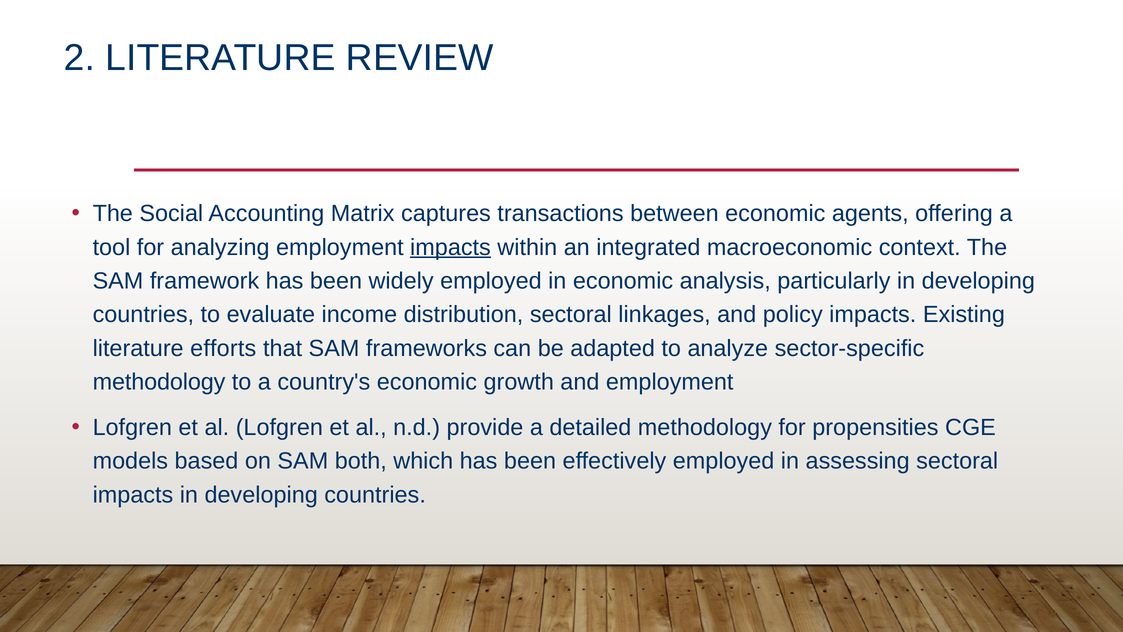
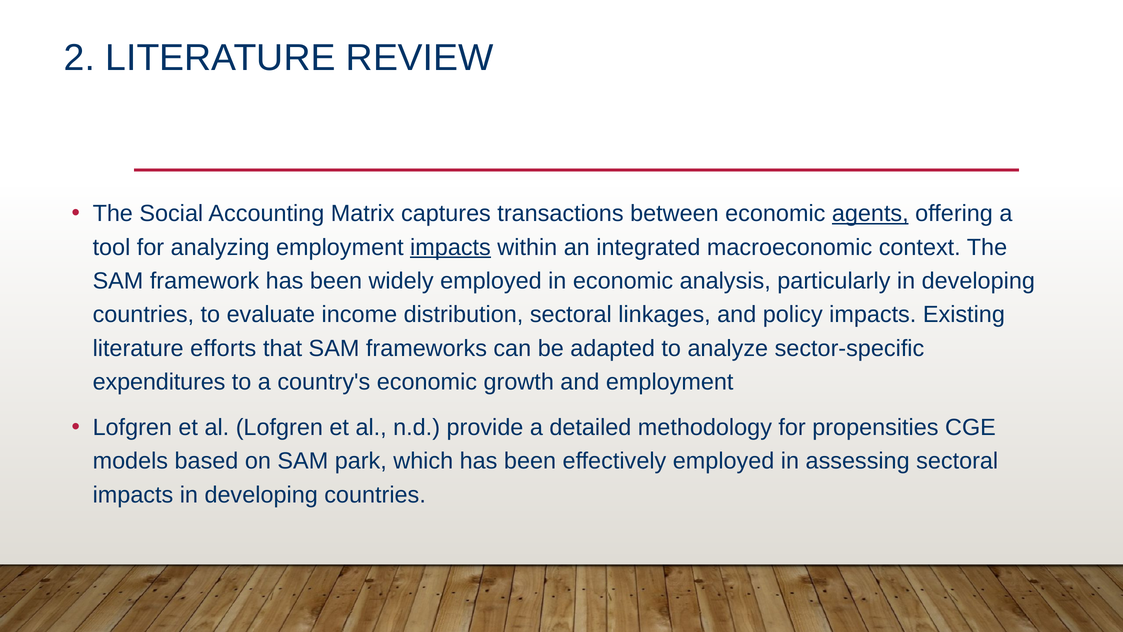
agents underline: none -> present
methodology at (159, 382): methodology -> expenditures
both: both -> park
